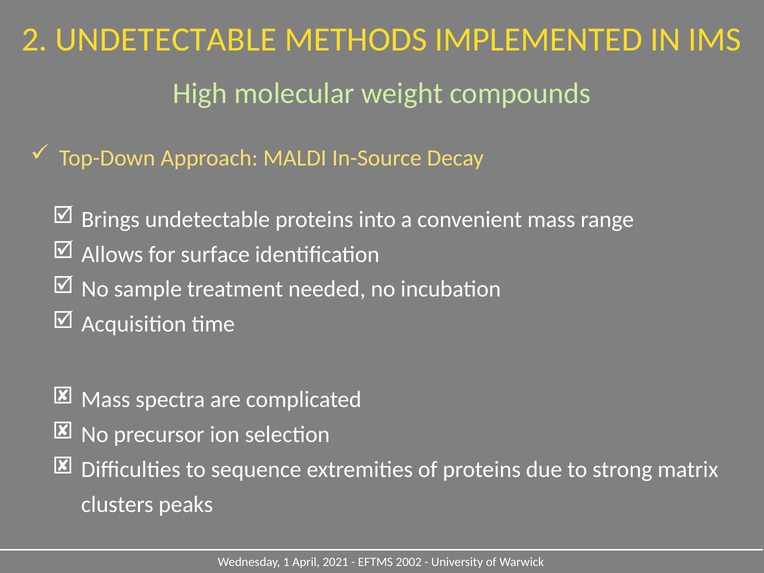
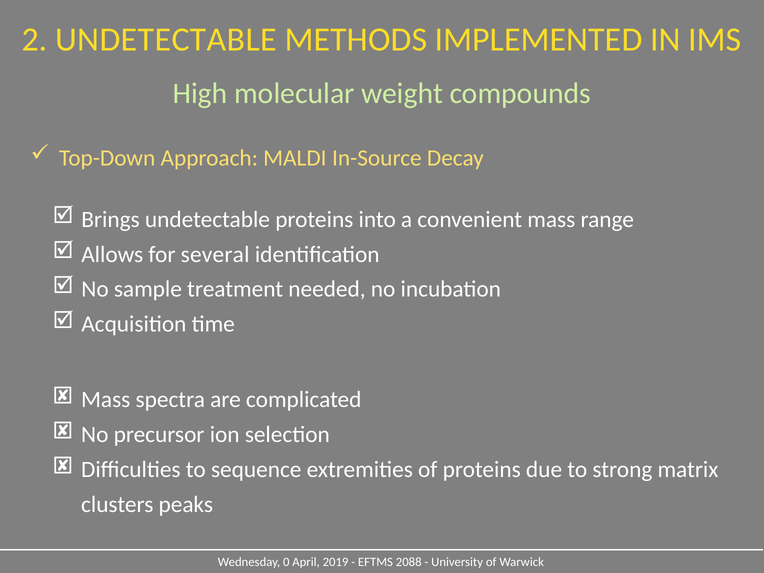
surface: surface -> several
1: 1 -> 0
2021: 2021 -> 2019
2002: 2002 -> 2088
